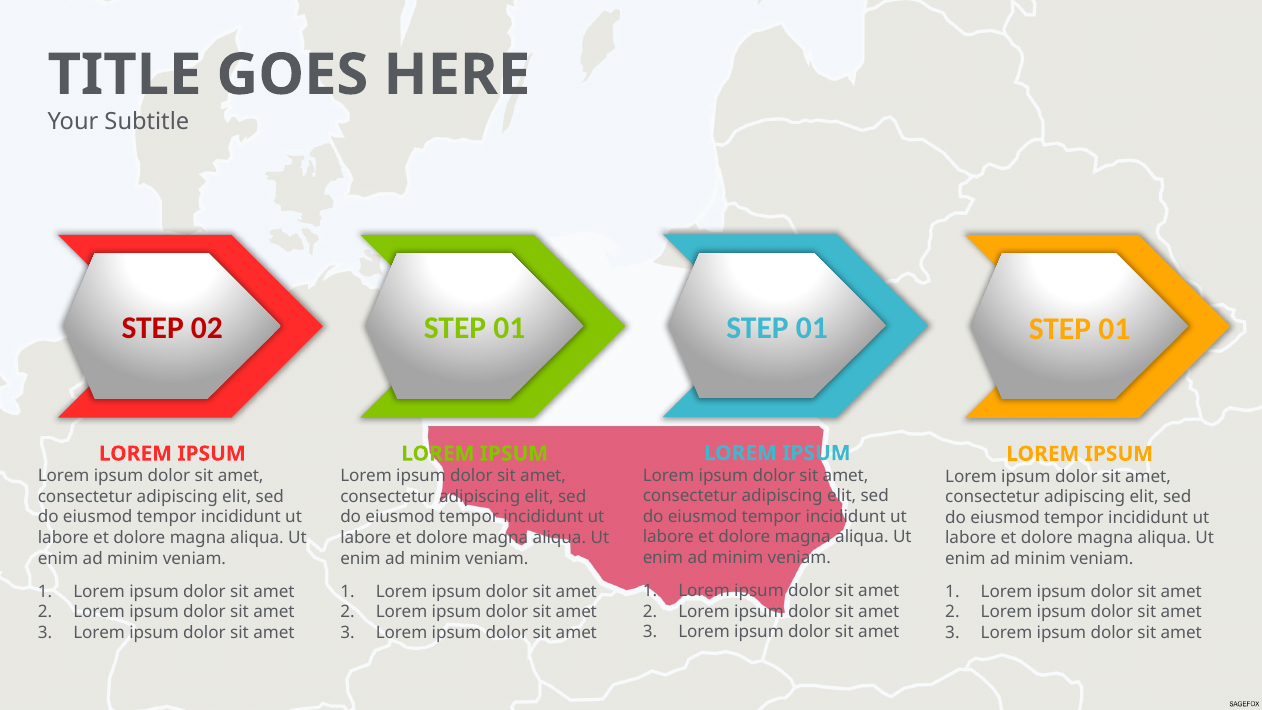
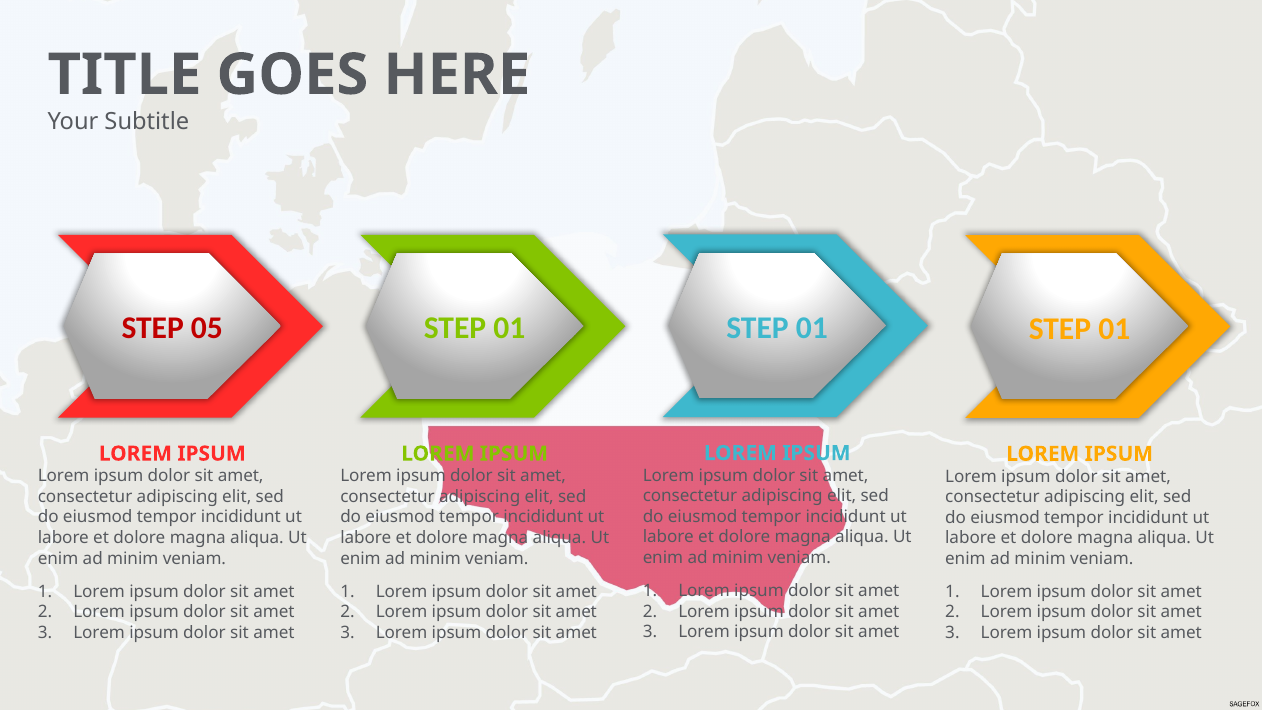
02: 02 -> 05
